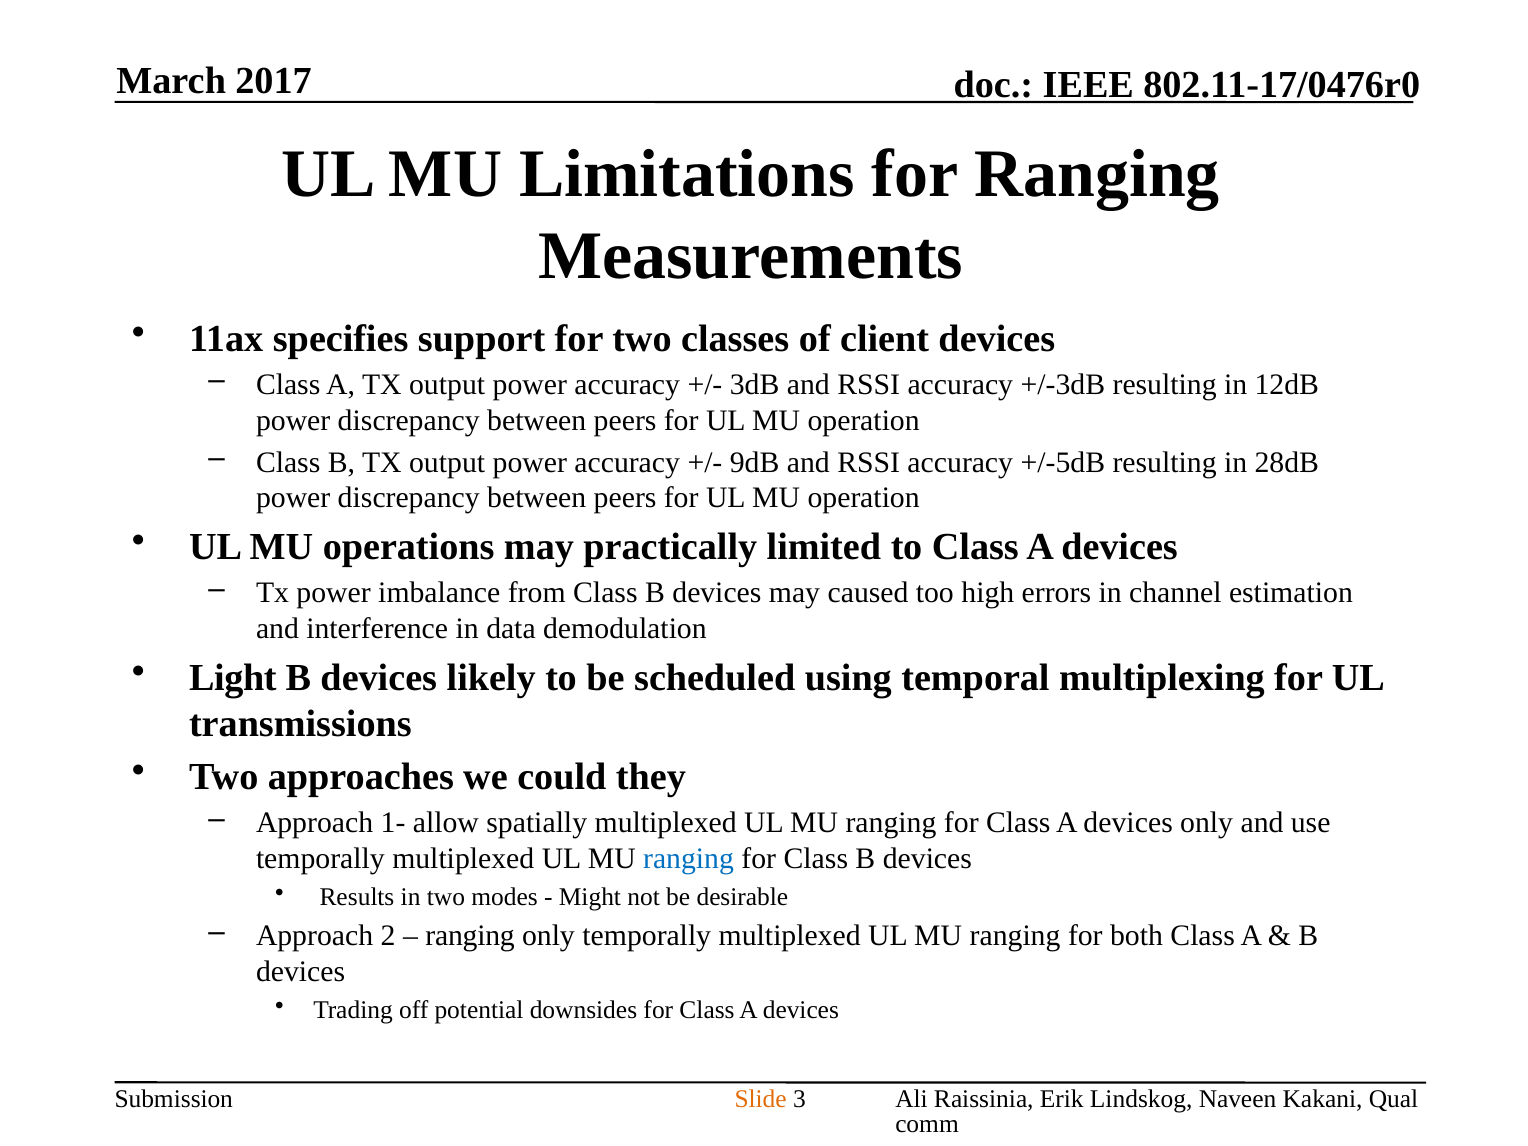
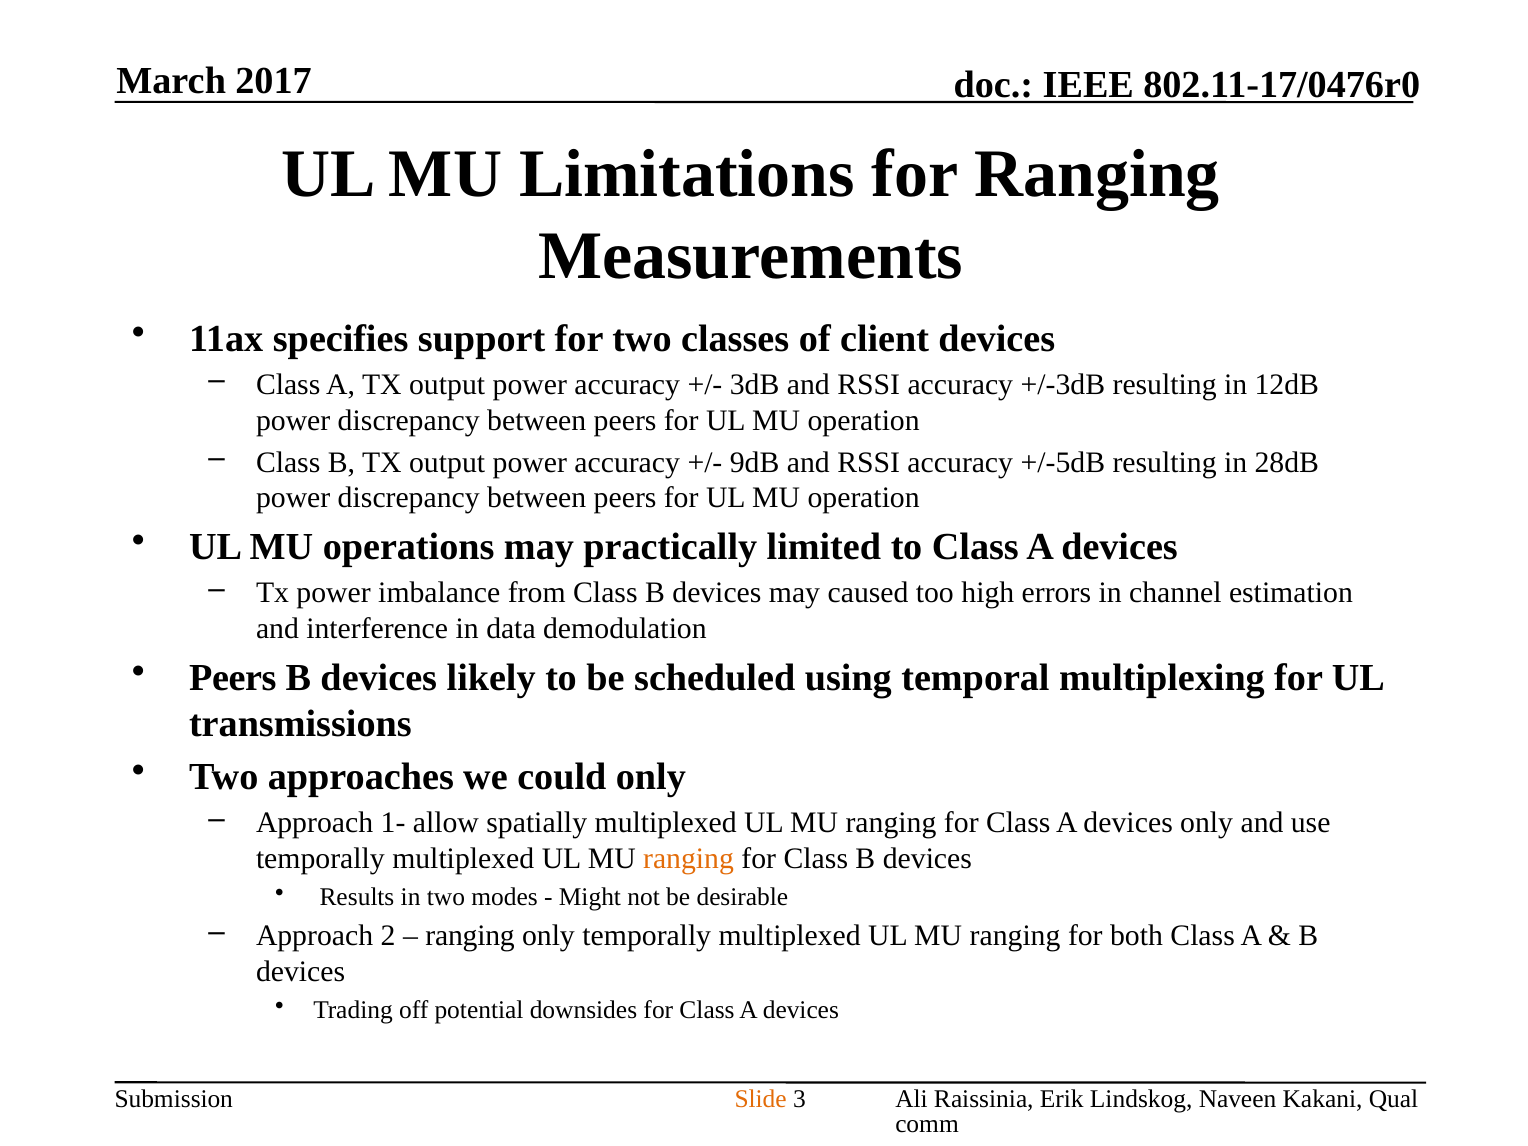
Light at (233, 678): Light -> Peers
could they: they -> only
ranging at (689, 859) colour: blue -> orange
